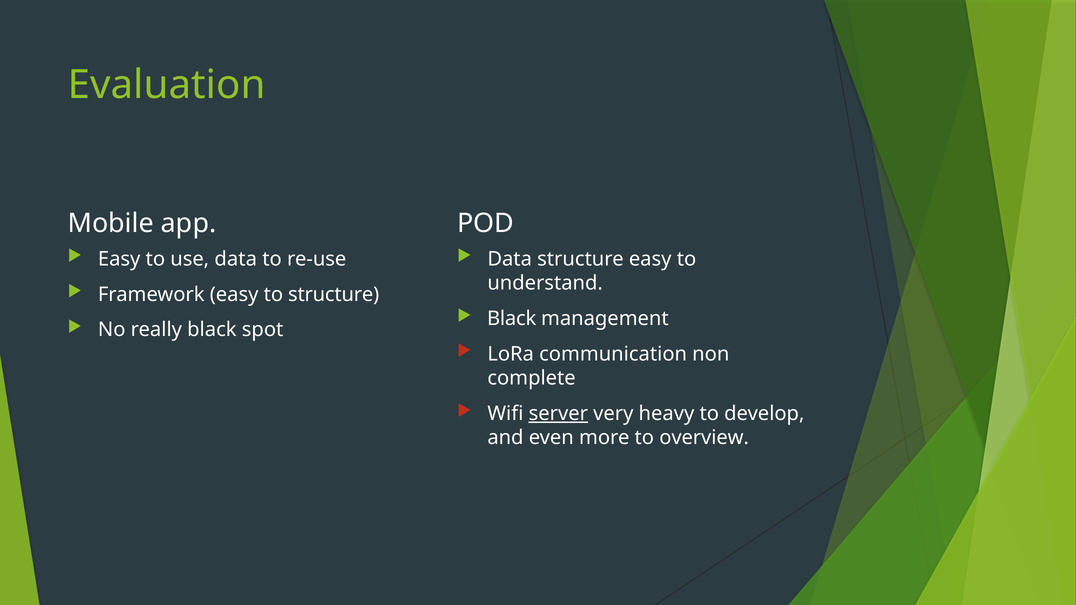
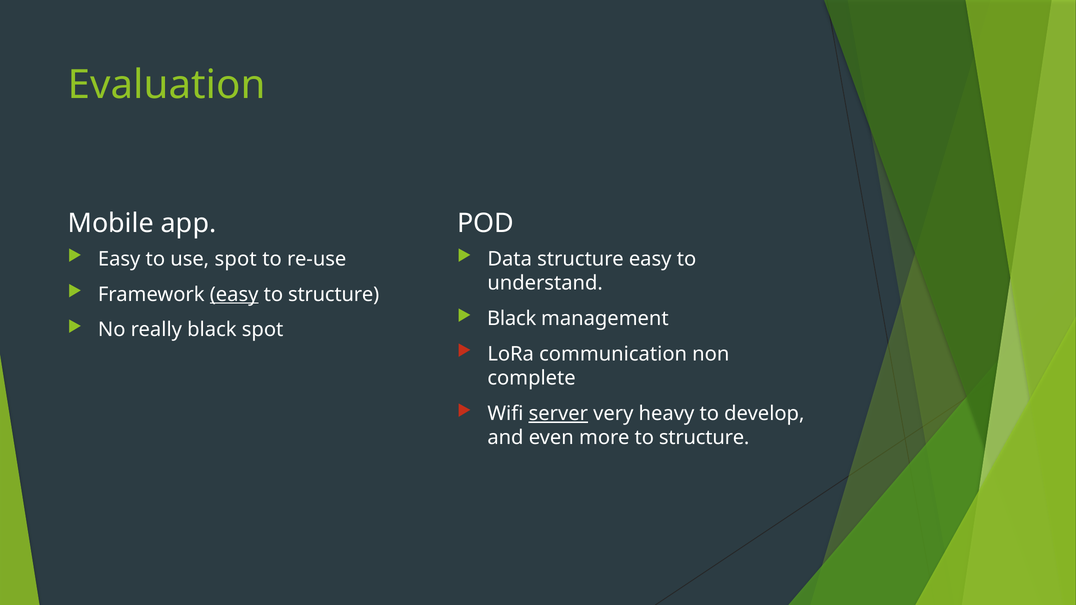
use data: data -> spot
easy at (234, 295) underline: none -> present
more to overview: overview -> structure
